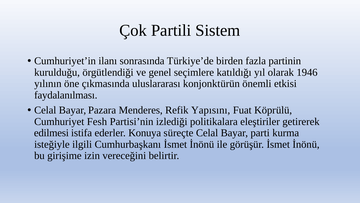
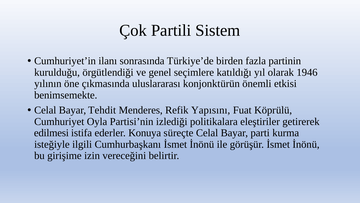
faydalanılması: faydalanılması -> benimsemekte
Pazara: Pazara -> Tehdit
Fesh: Fesh -> Oyla
